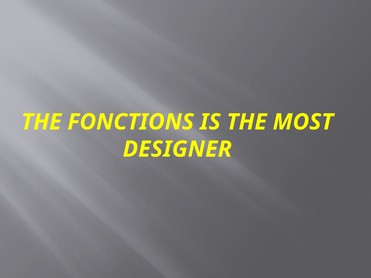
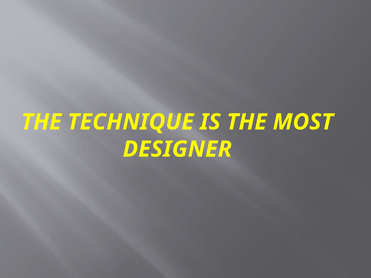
FONCTIONS: FONCTIONS -> TECHNIQUE
